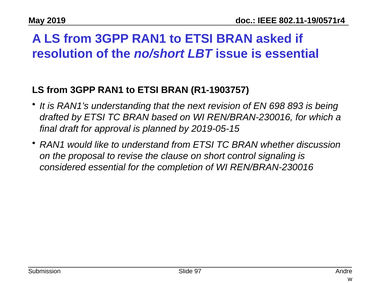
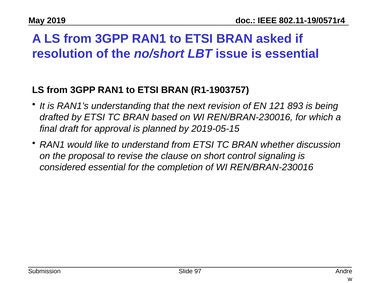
698: 698 -> 121
